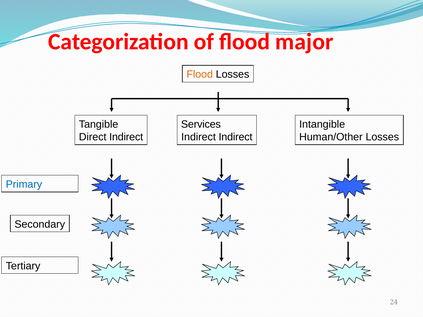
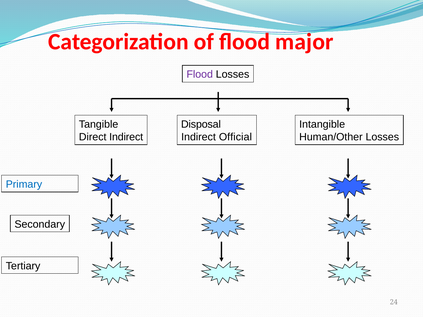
Flood at (200, 75) colour: orange -> purple
Services: Services -> Disposal
Indirect Indirect: Indirect -> Official
